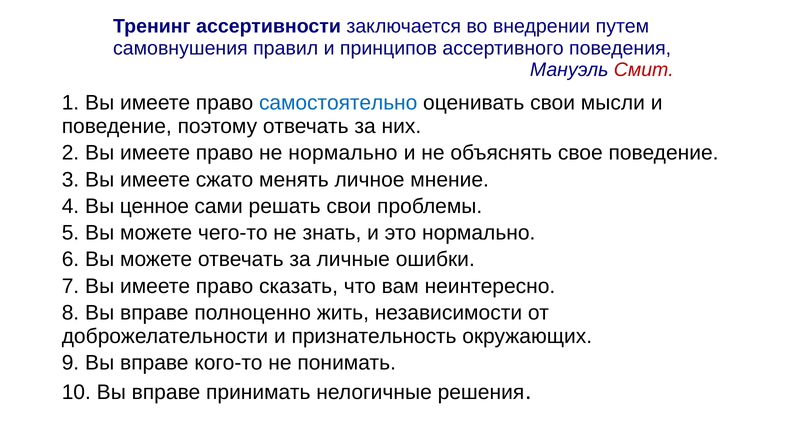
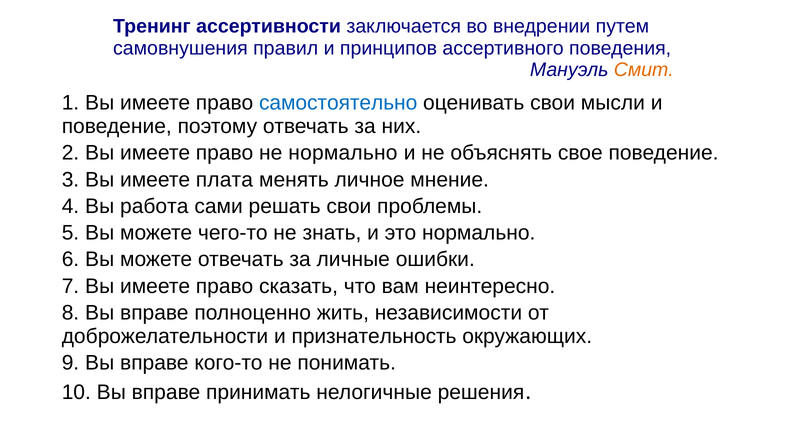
Смит colour: red -> orange
сжато: сжато -> плата
ценное: ценное -> работа
